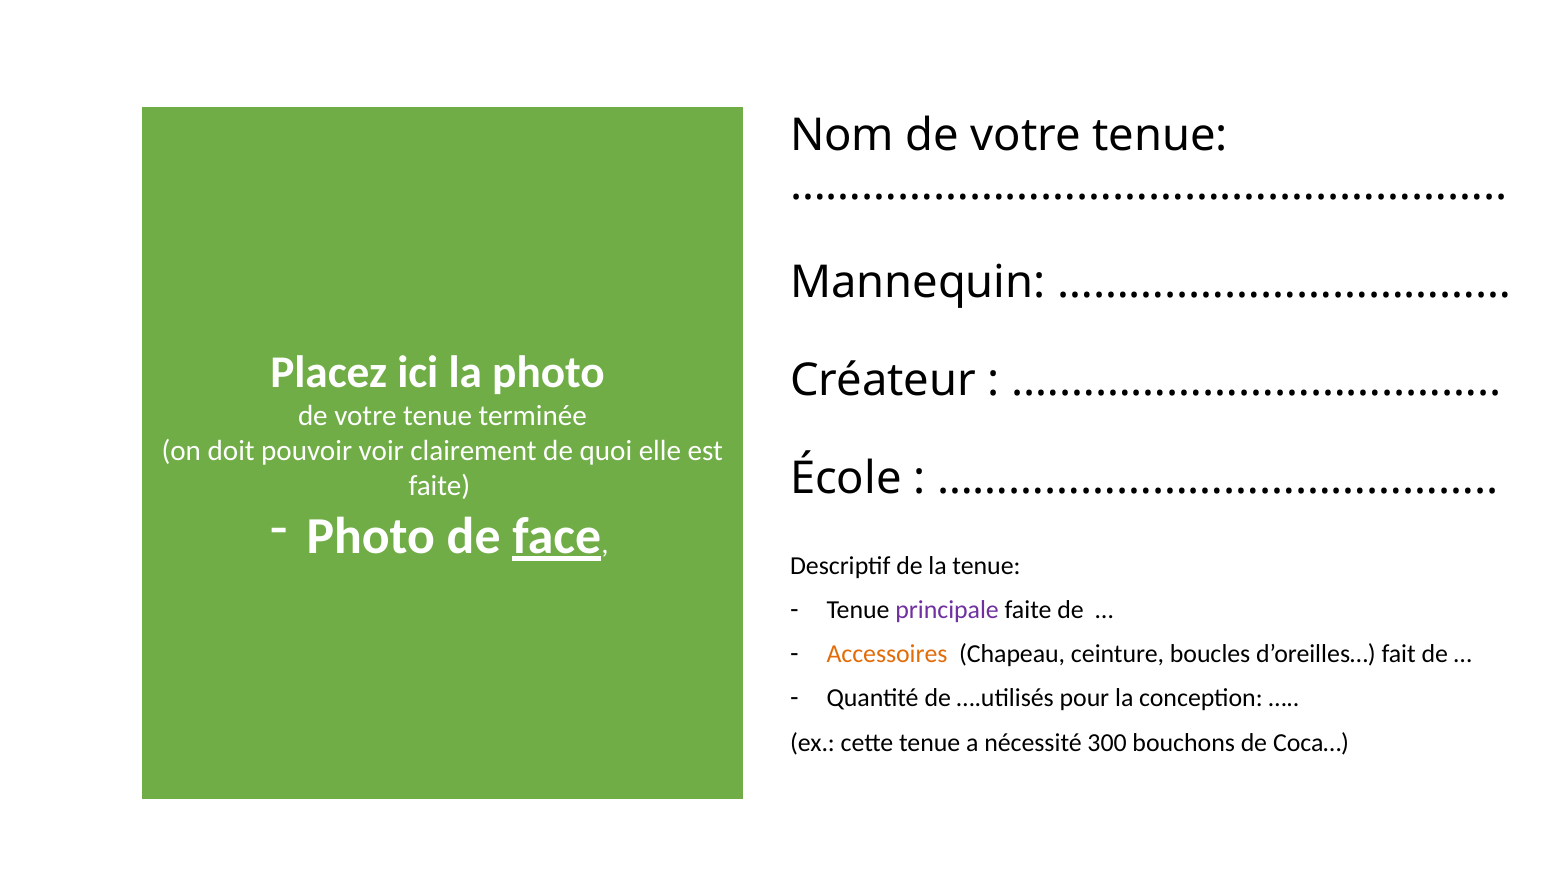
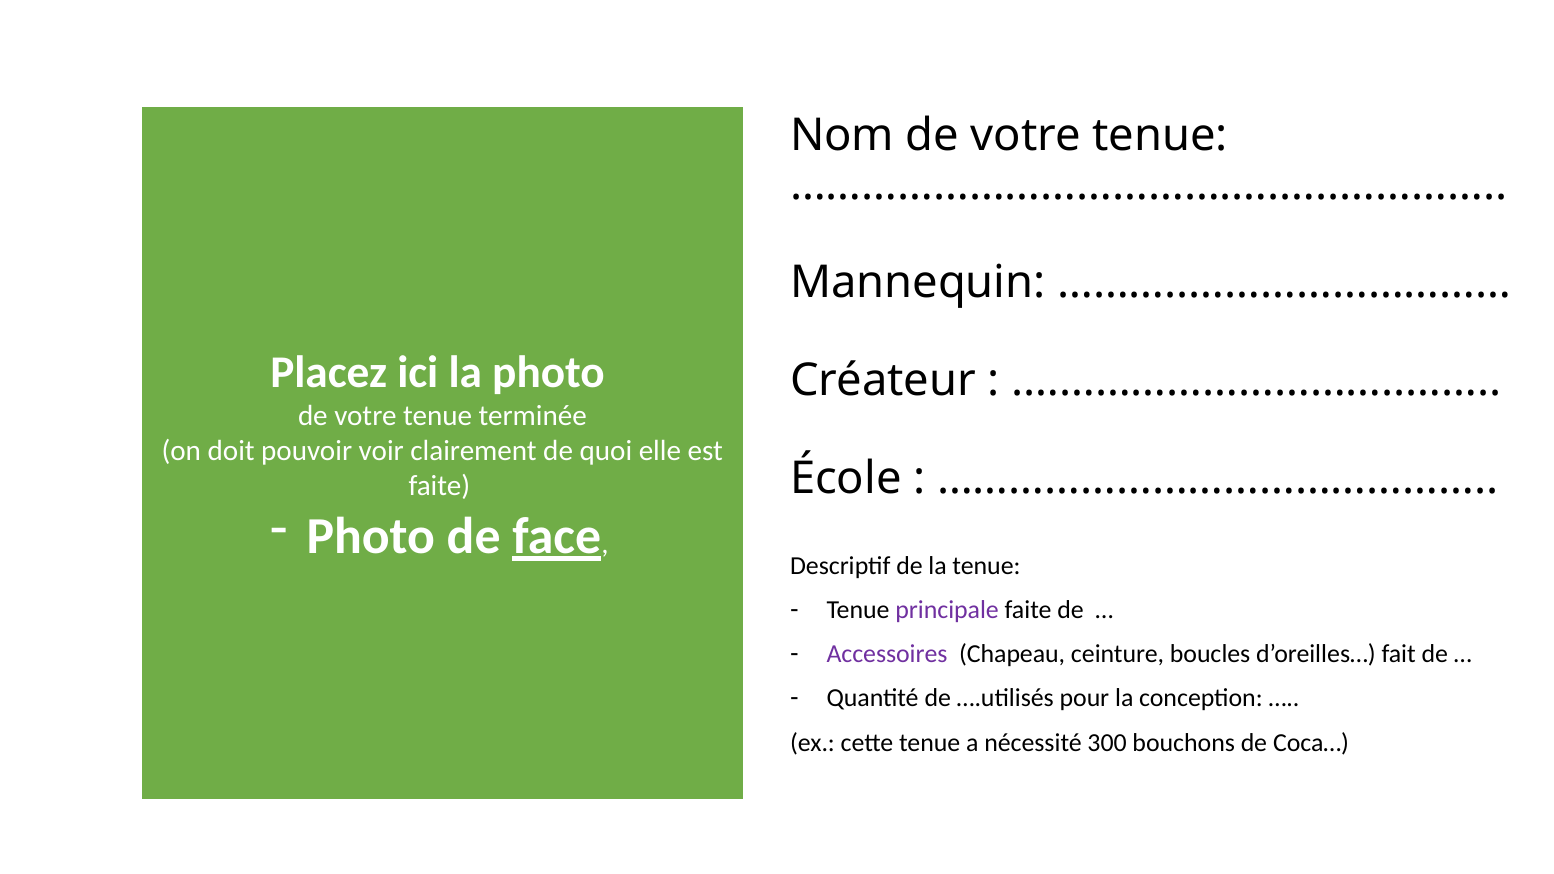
Accessoires colour: orange -> purple
